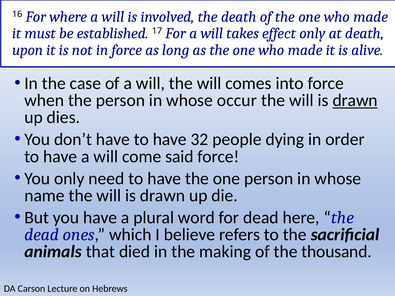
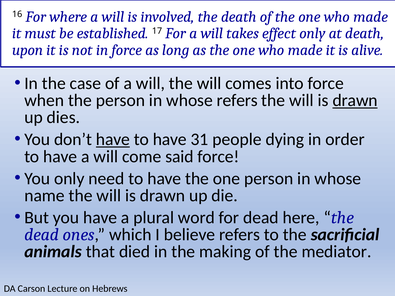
whose occur: occur -> refers
have at (113, 140) underline: none -> present
32: 32 -> 31
thousand: thousand -> mediator
